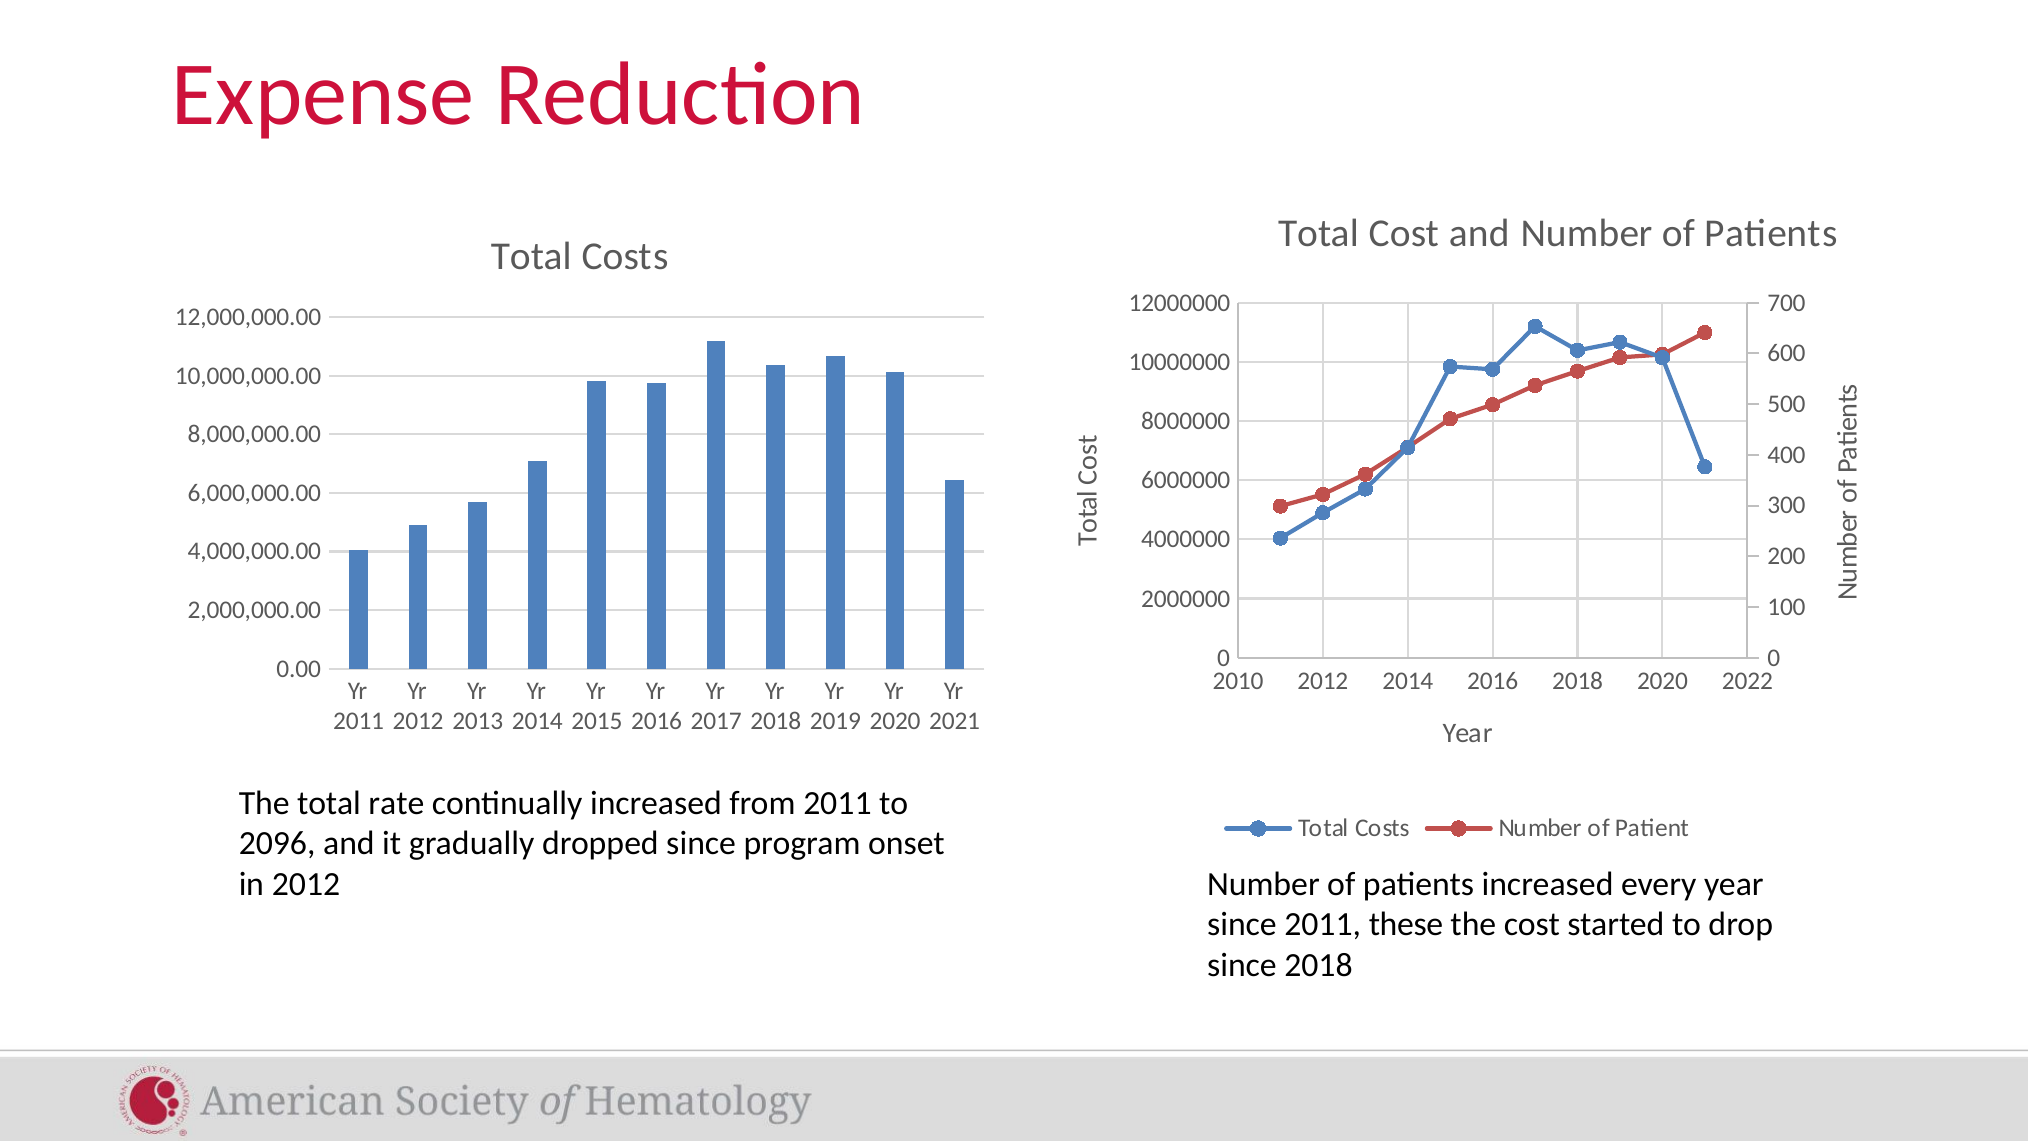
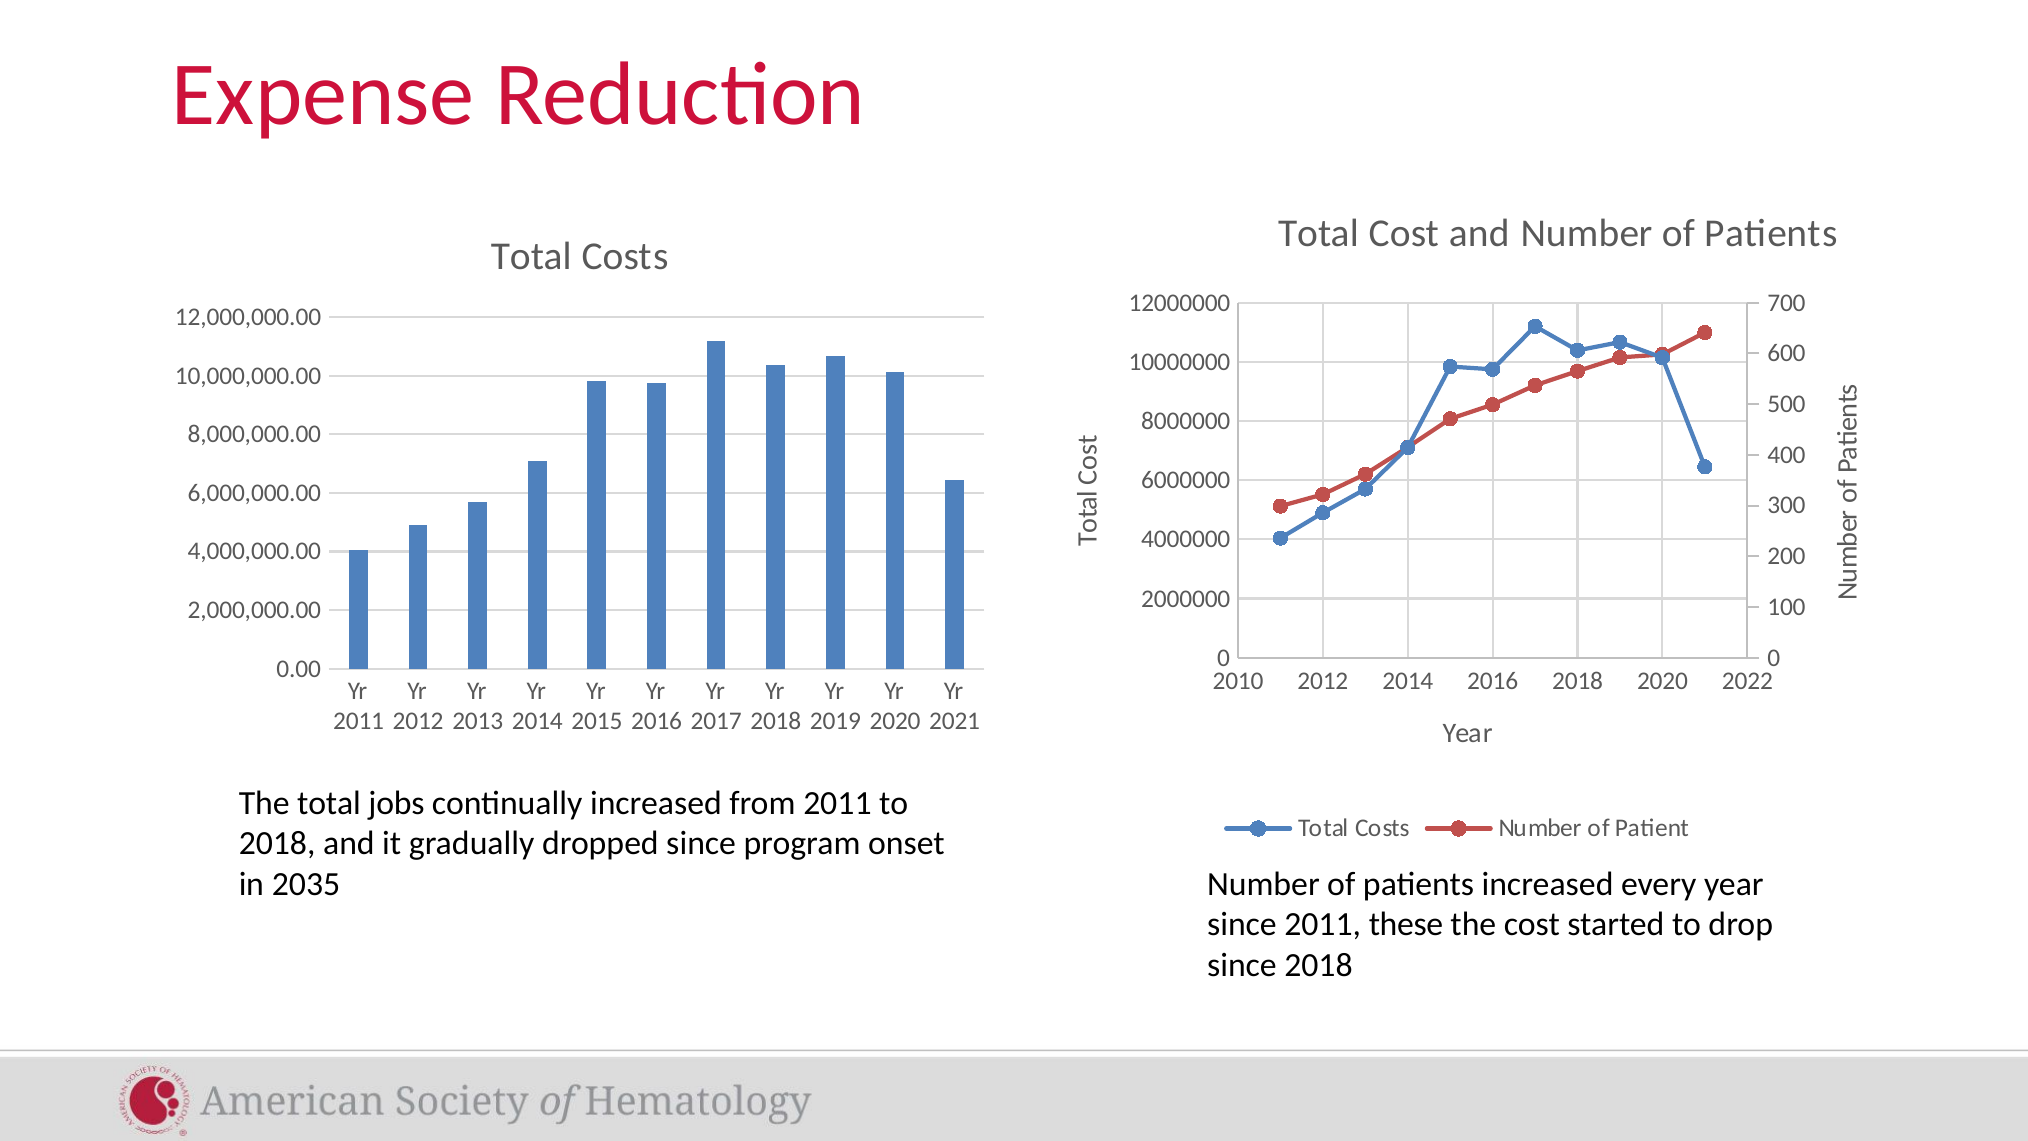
rate: rate -> jobs
2096 at (277, 843): 2096 -> 2018
in 2012: 2012 -> 2035
